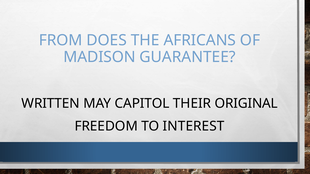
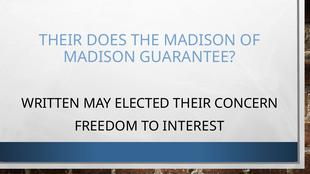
FROM at (61, 40): FROM -> THEIR
THE AFRICANS: AFRICANS -> MADISON
CAPITOL: CAPITOL -> ELECTED
ORIGINAL: ORIGINAL -> CONCERN
